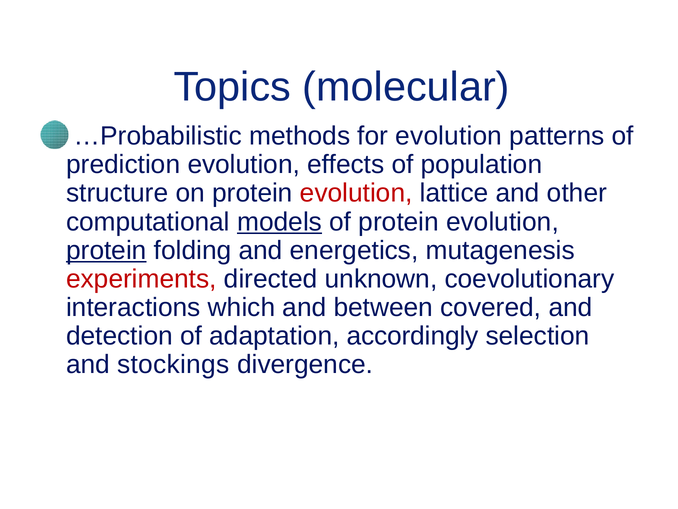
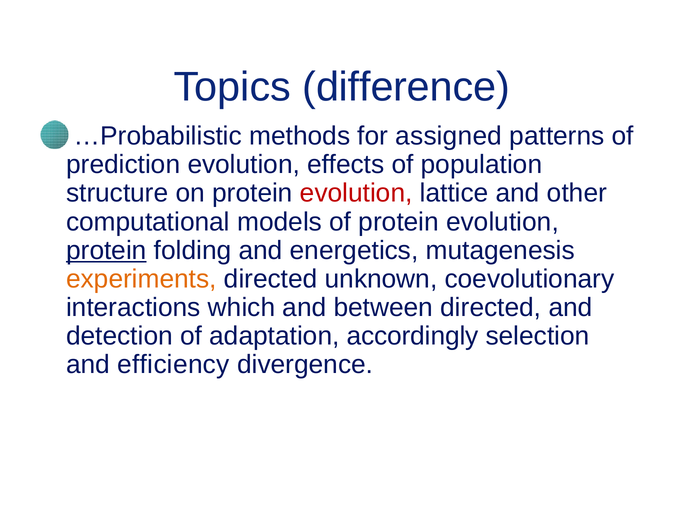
molecular: molecular -> difference
for evolution: evolution -> assigned
models underline: present -> none
experiments colour: red -> orange
between covered: covered -> directed
stockings: stockings -> efficiency
